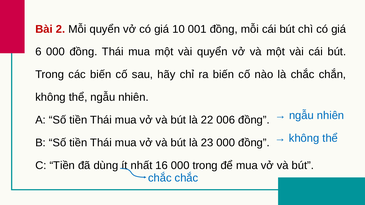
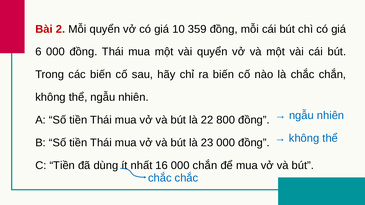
001: 001 -> 359
006: 006 -> 800
000 trong: trong -> chắn
